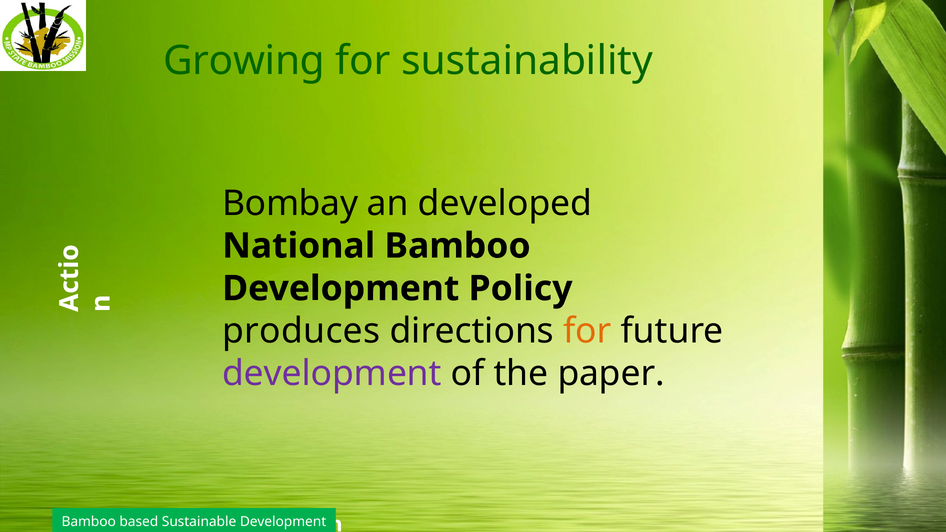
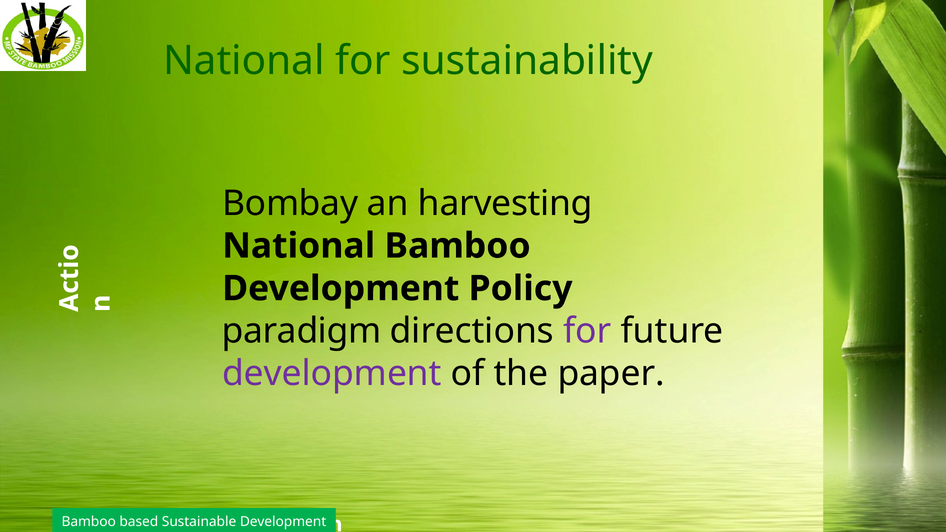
Growing at (244, 61): Growing -> National
developed: developed -> harvesting
produces: produces -> paradigm
for at (587, 331) colour: orange -> purple
